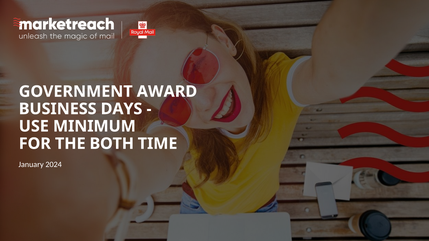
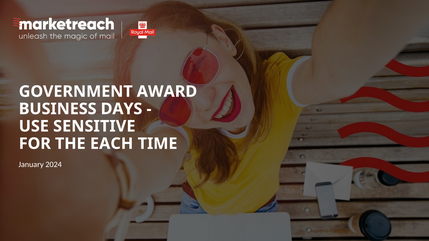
MINIMUM: MINIMUM -> SENSITIVE
BOTH: BOTH -> EACH
